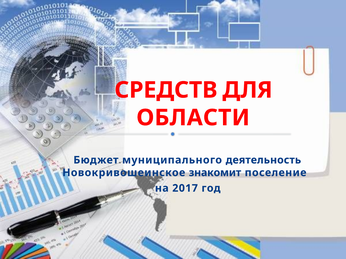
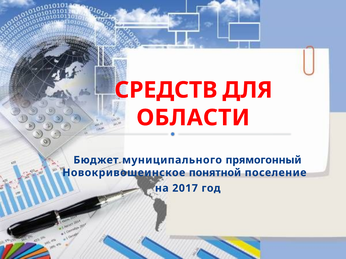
деятельность: деятельность -> прямогонный
знакомит: знакомит -> понятной
